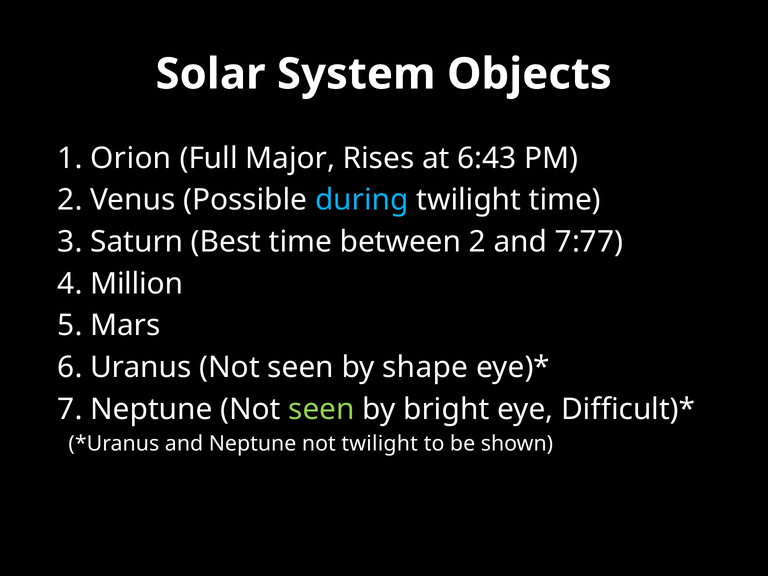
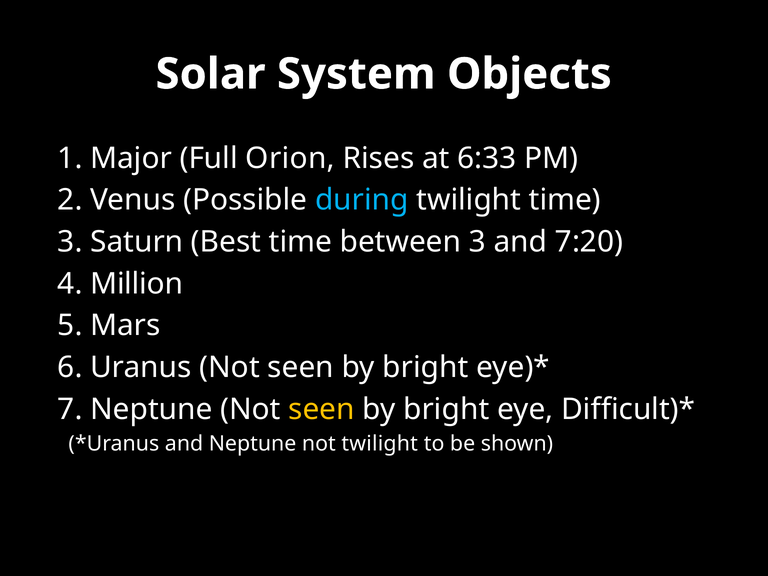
Orion: Orion -> Major
Major: Major -> Orion
6:43: 6:43 -> 6:33
between 2: 2 -> 3
7:77: 7:77 -> 7:20
shape at (425, 367): shape -> bright
seen at (322, 409) colour: light green -> yellow
